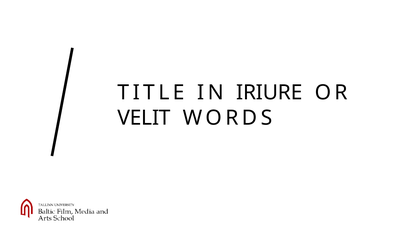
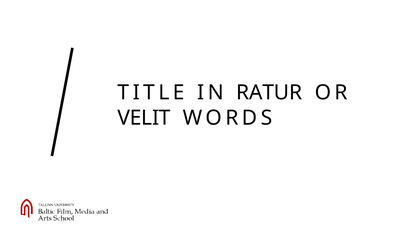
IRIURE: IRIURE -> RATUR
